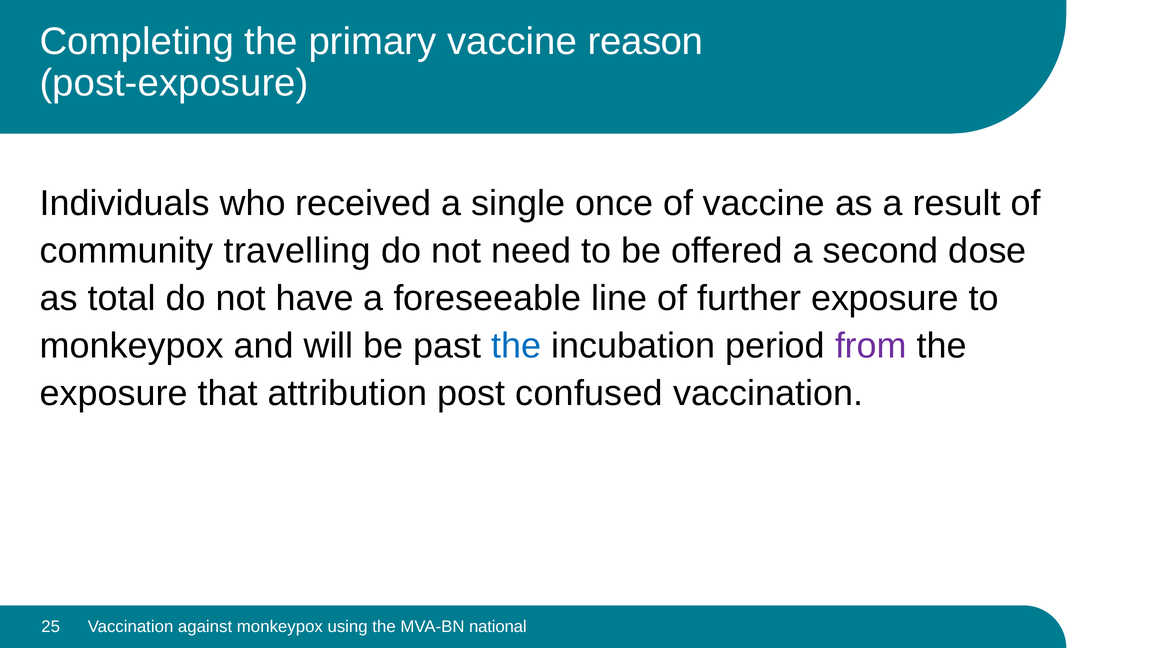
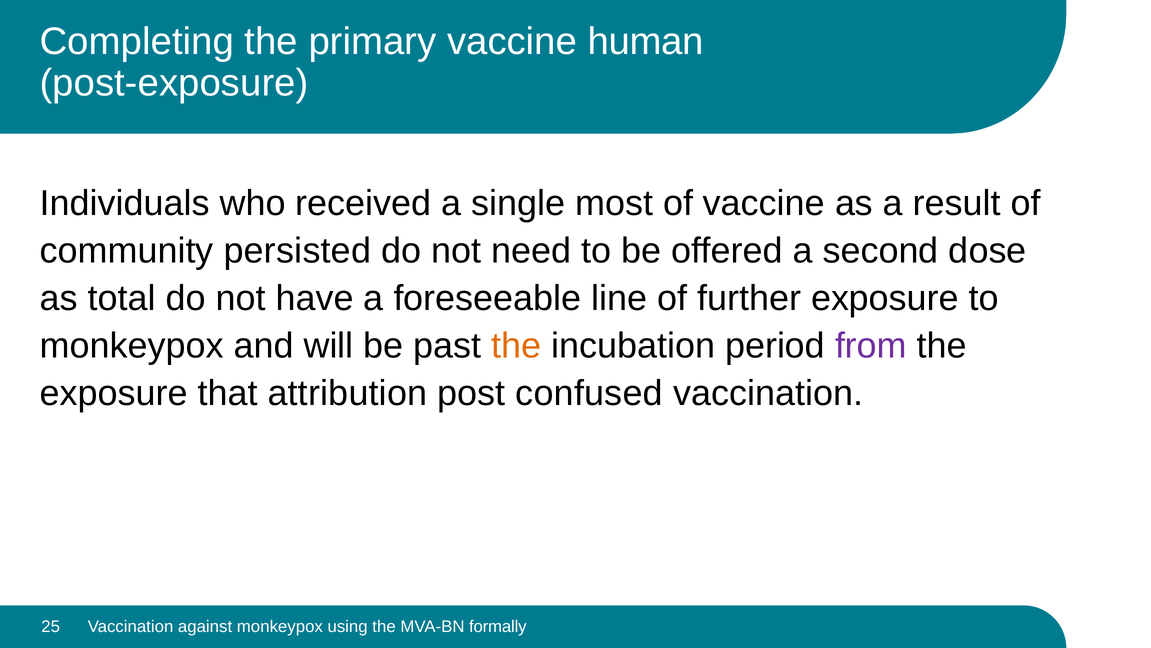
reason: reason -> human
once: once -> most
travelling: travelling -> persisted
the at (516, 346) colour: blue -> orange
national: national -> formally
